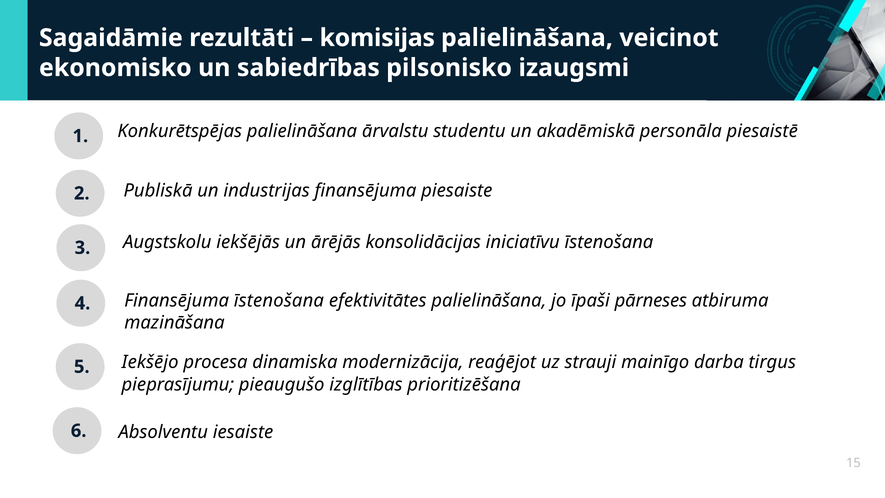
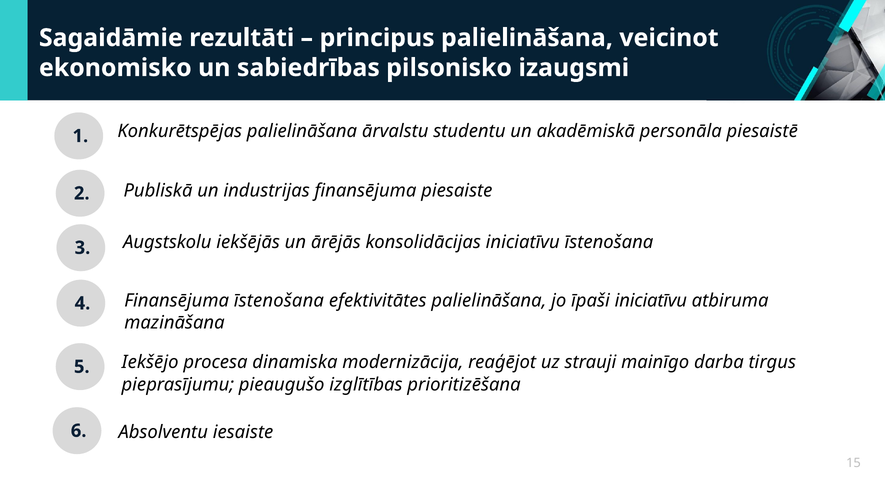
komisijas: komisijas -> principus
īpaši pārneses: pārneses -> iniciatīvu
